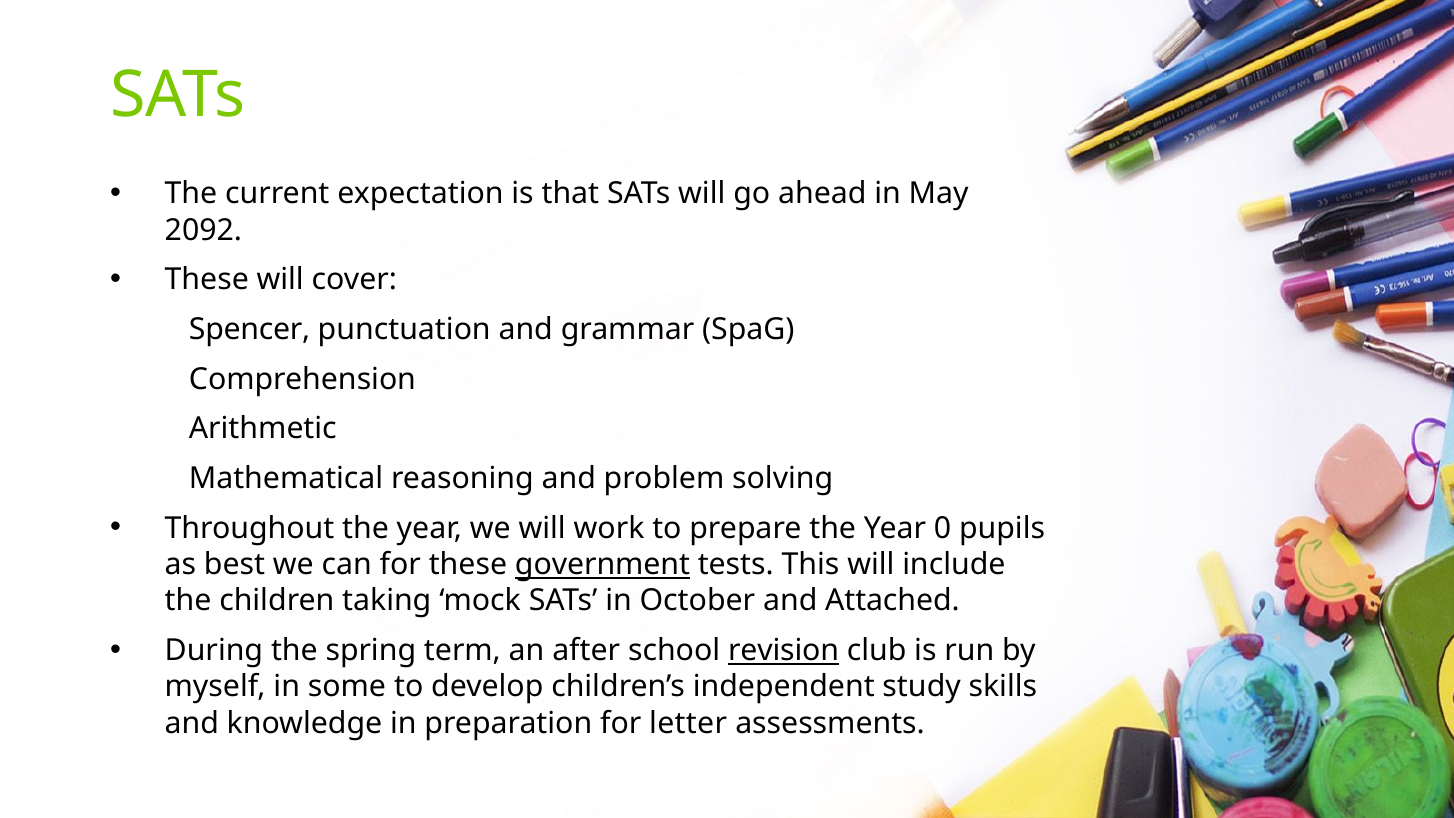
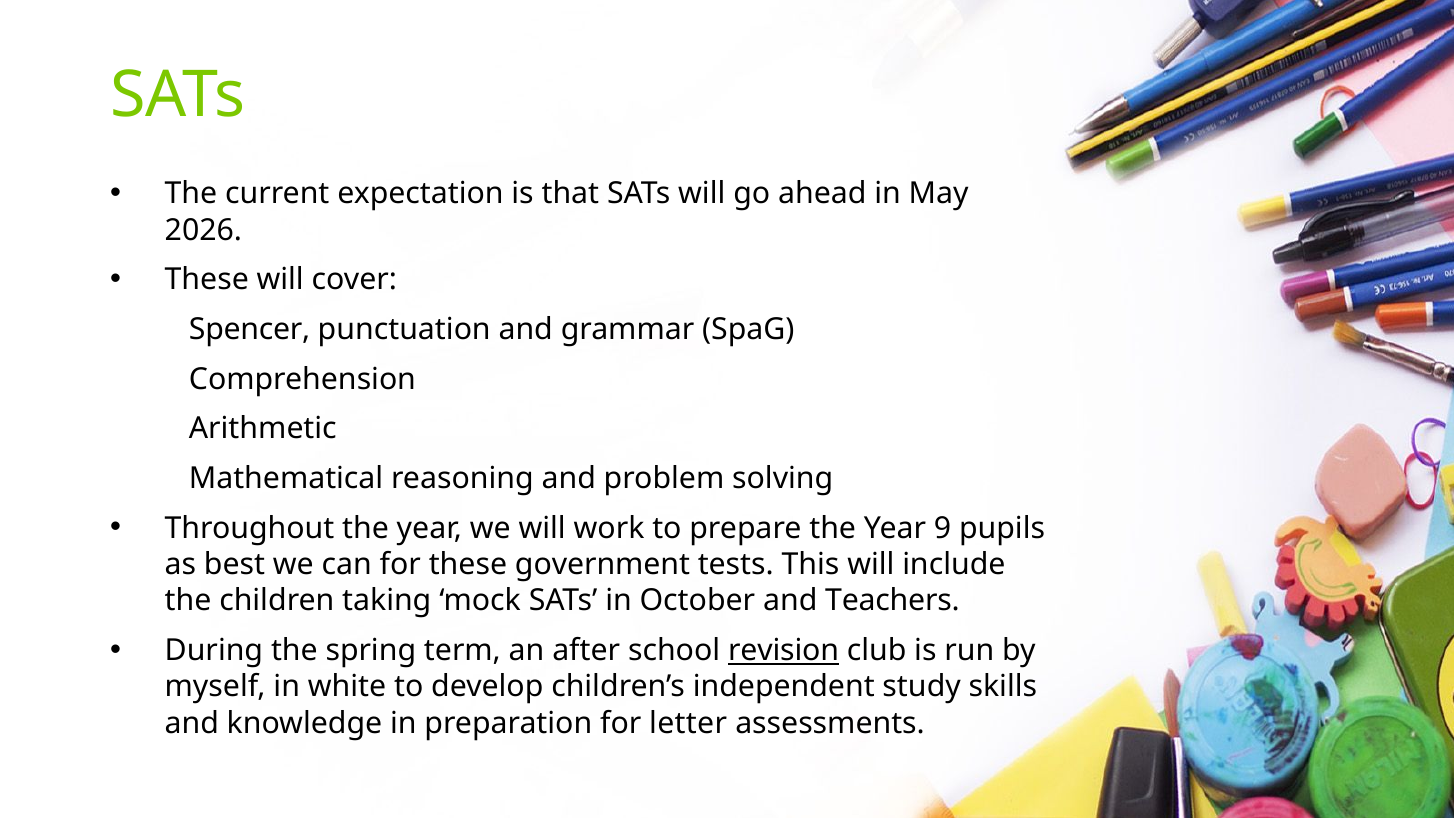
2092: 2092 -> 2026
0: 0 -> 9
government underline: present -> none
Attached: Attached -> Teachers
some: some -> white
